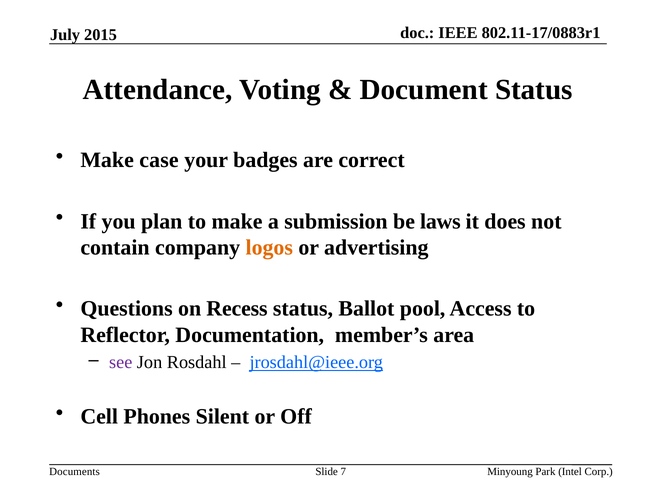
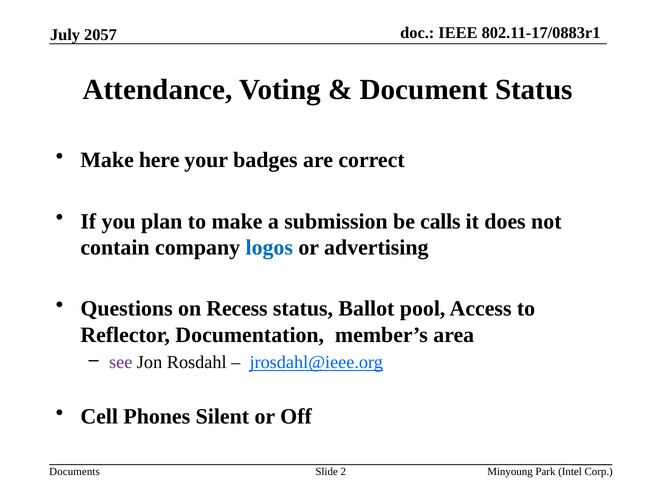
2015: 2015 -> 2057
case: case -> here
laws: laws -> calls
logos colour: orange -> blue
7: 7 -> 2
